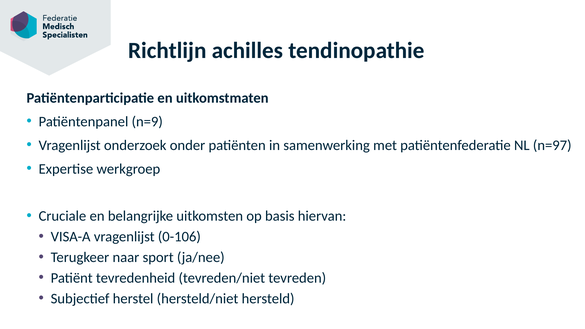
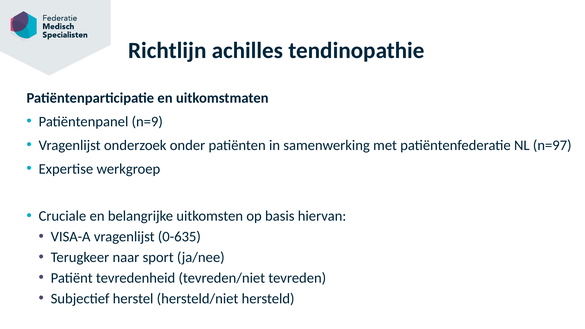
0-106: 0-106 -> 0-635
